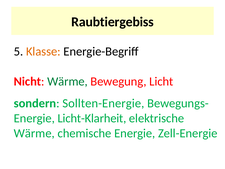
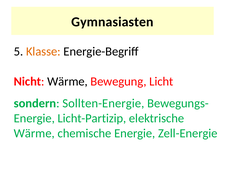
Raubtiergebiss: Raubtiergebiss -> Gymnasiasten
Wärme at (67, 81) colour: green -> black
Licht-Klarheit: Licht-Klarheit -> Licht-Partizip
